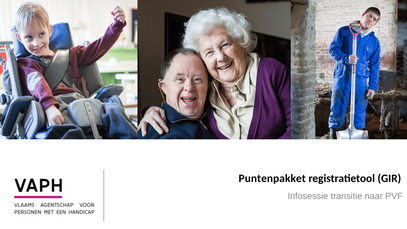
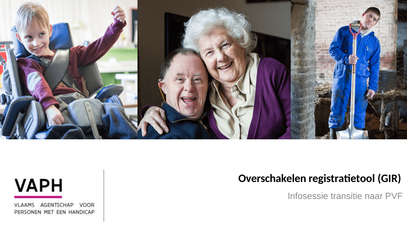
Puntenpakket: Puntenpakket -> Overschakelen
